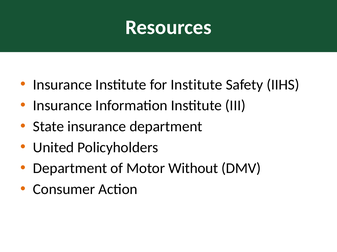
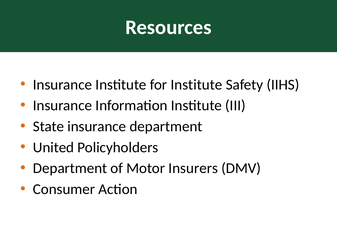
Without: Without -> Insurers
